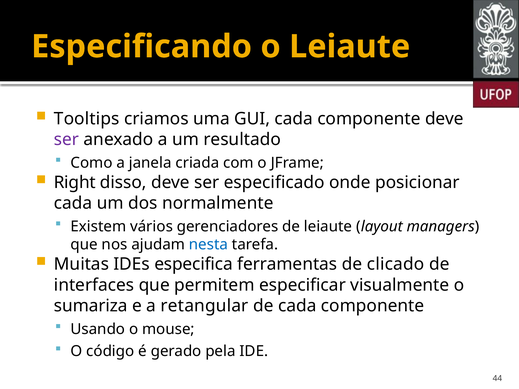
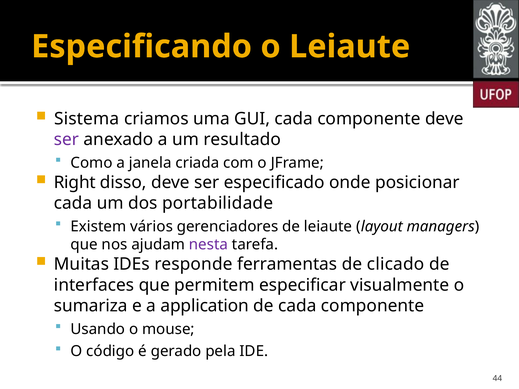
Tooltips: Tooltips -> Sistema
normalmente: normalmente -> portabilidade
nesta colour: blue -> purple
especifica: especifica -> responde
retangular: retangular -> application
